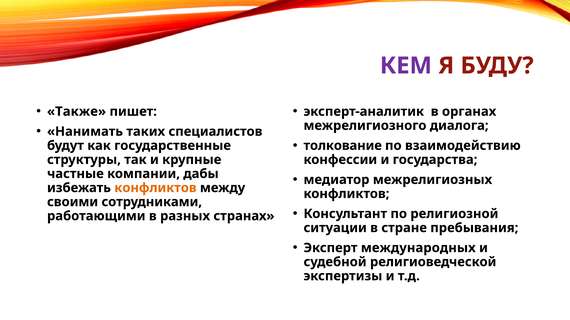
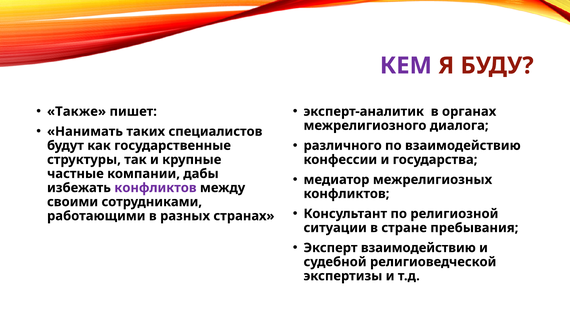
толкование: толкование -> различного
конфликтов at (155, 188) colour: orange -> purple
Эксперт международных: международных -> взаимодействию
